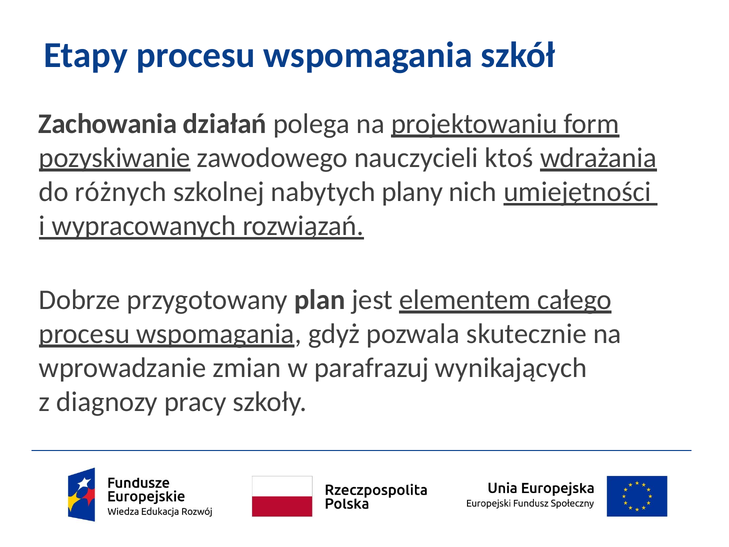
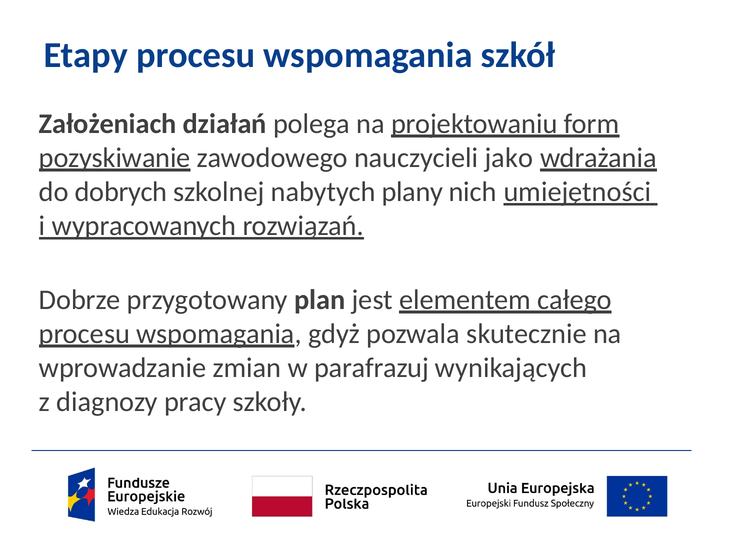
Zachowania: Zachowania -> Założeniach
ktoś: ktoś -> jako
różnych: różnych -> dobrych
